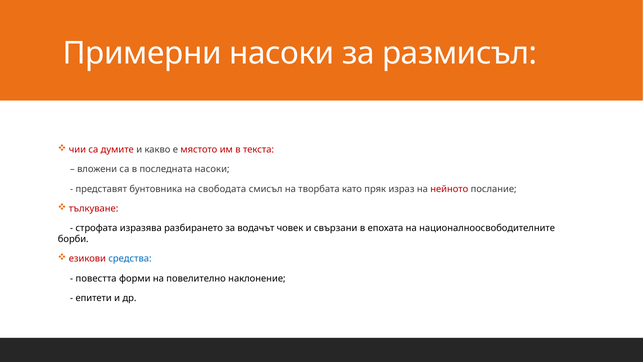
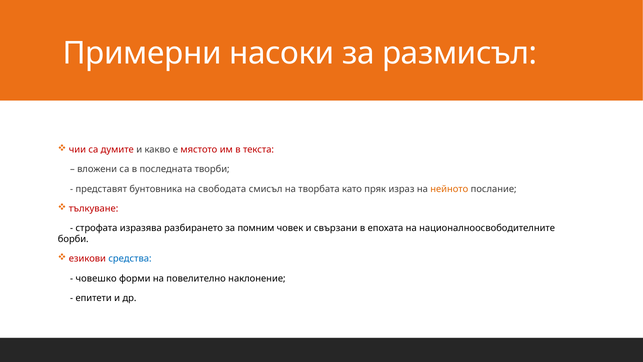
последната насоки: насоки -> творби
нейното colour: red -> orange
водачът: водачът -> помним
повестта: повестта -> човешко
